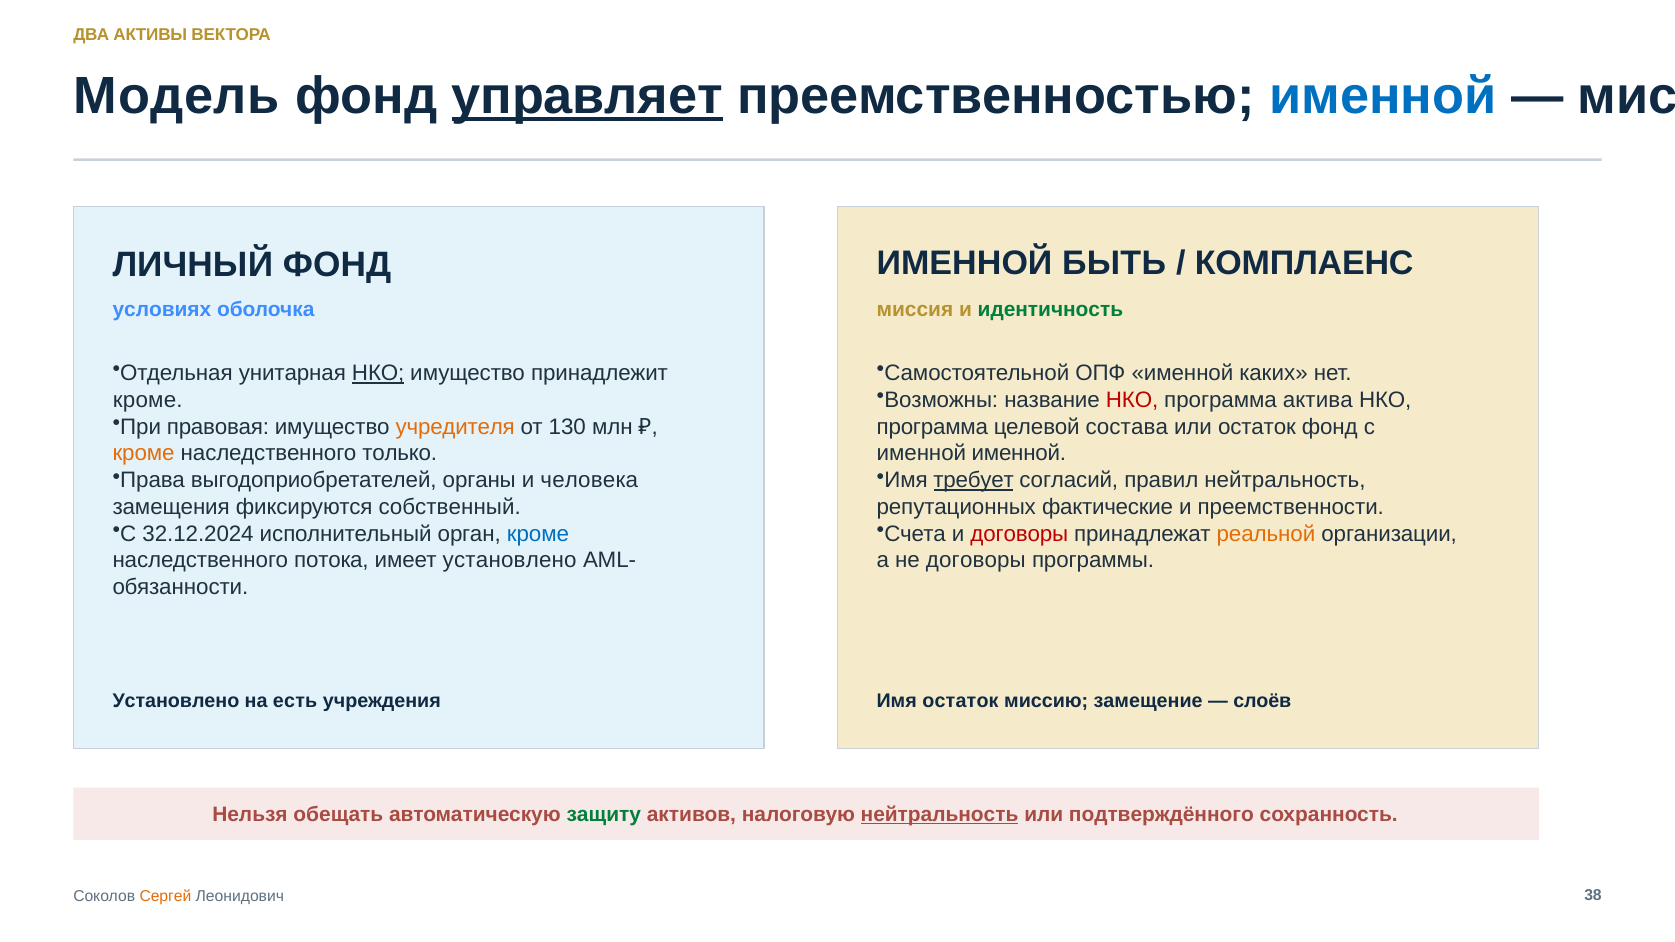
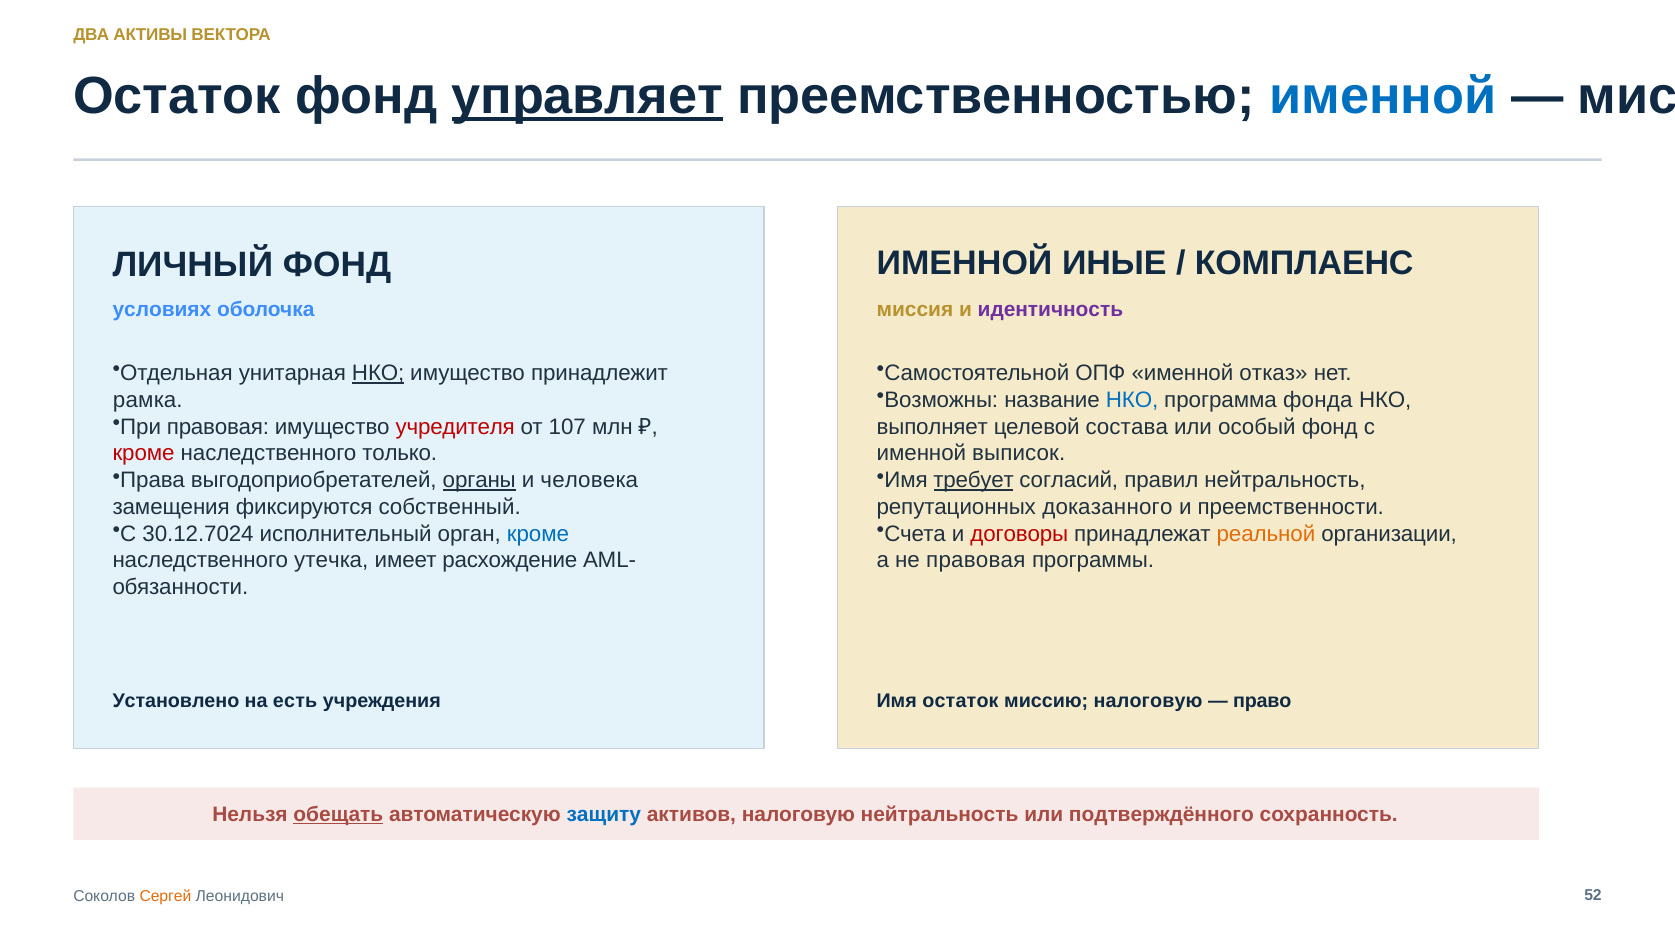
Модель at (177, 97): Модель -> Остаток
БЫТЬ: БЫТЬ -> ИНЫЕ
идентичность colour: green -> purple
каких: каких -> отказ
НКО at (1132, 400) colour: red -> blue
актива: актива -> фонда
кроме at (148, 400): кроме -> рамка
учредителя colour: orange -> red
130: 130 -> 107
программа at (932, 427): программа -> выполняет
или остаток: остаток -> особый
кроме at (144, 454) colour: orange -> red
именной именной: именной -> выписок
органы underline: none -> present
фактические: фактические -> доказанного
32.12.2024: 32.12.2024 -> 30.12.7024
потока: потока -> утечка
имеет установлено: установлено -> расхождение
не договоры: договоры -> правовая
миссию замещение: замещение -> налоговую
слоёв: слоёв -> право
обещать underline: none -> present
защиту colour: green -> blue
нейтральность at (940, 815) underline: present -> none
38: 38 -> 52
